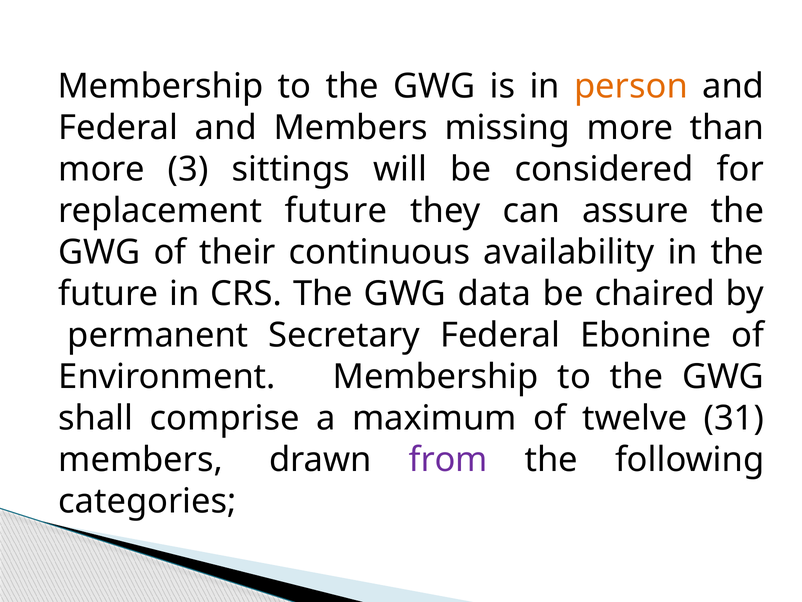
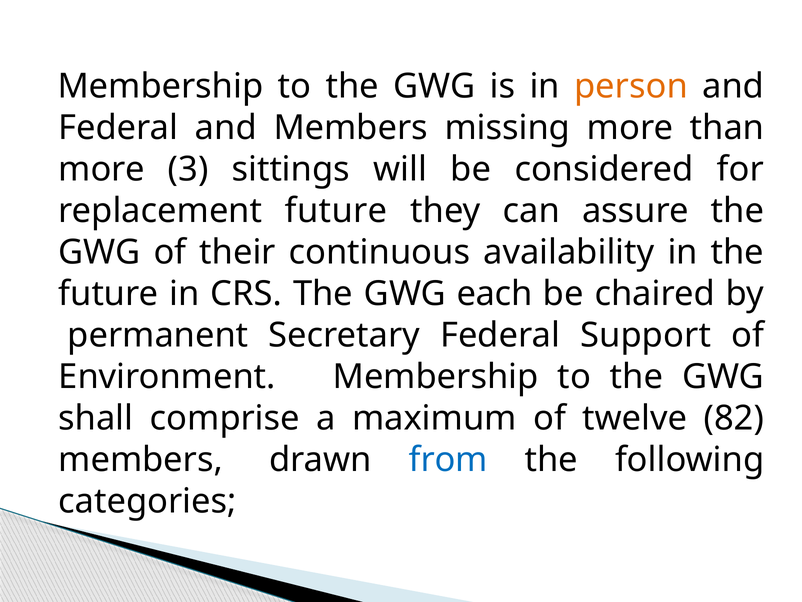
data: data -> each
Ebonine: Ebonine -> Support
31: 31 -> 82
from colour: purple -> blue
